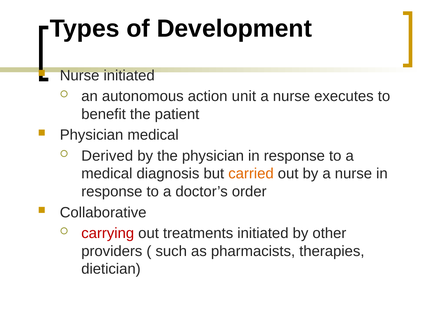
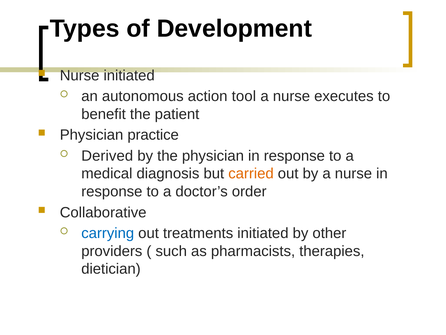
unit: unit -> tool
Physician medical: medical -> practice
carrying colour: red -> blue
